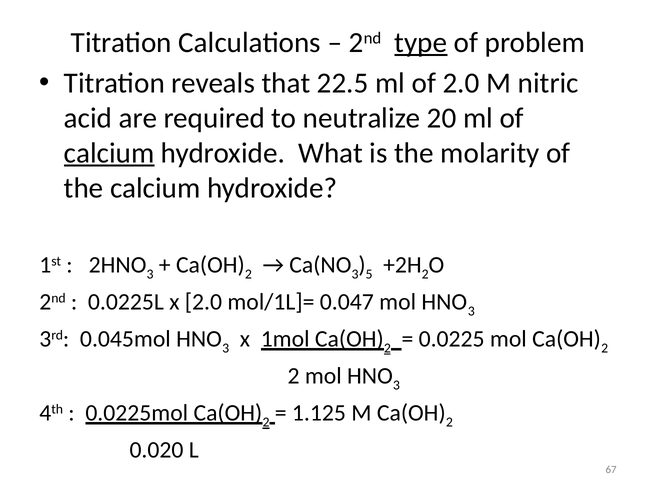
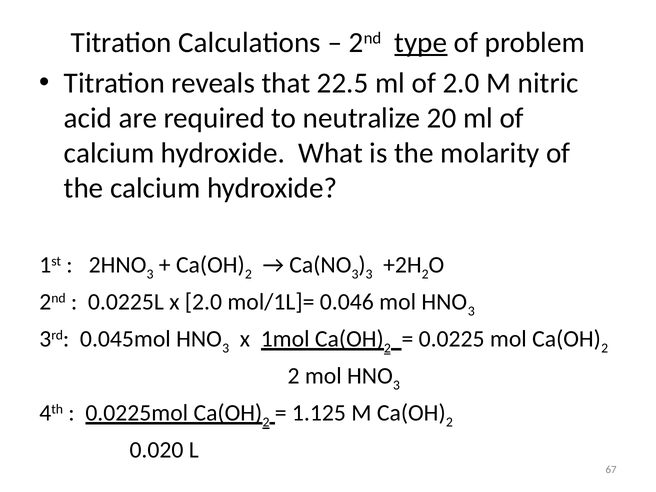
calcium at (109, 153) underline: present -> none
5 at (369, 274): 5 -> 3
0.047: 0.047 -> 0.046
